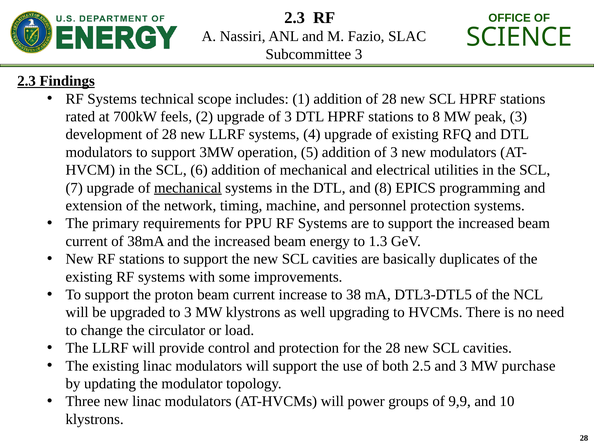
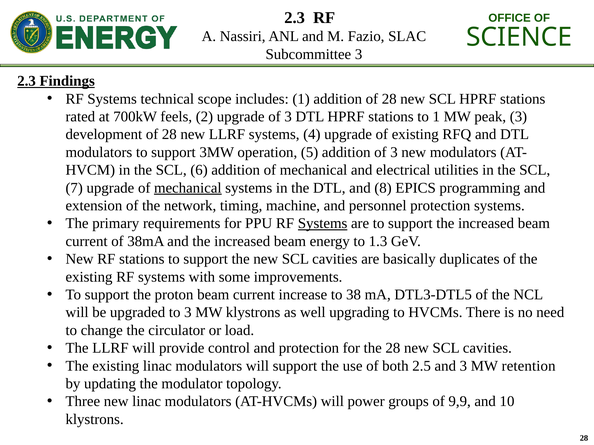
to 8: 8 -> 1
Systems at (323, 224) underline: none -> present
purchase: purchase -> retention
